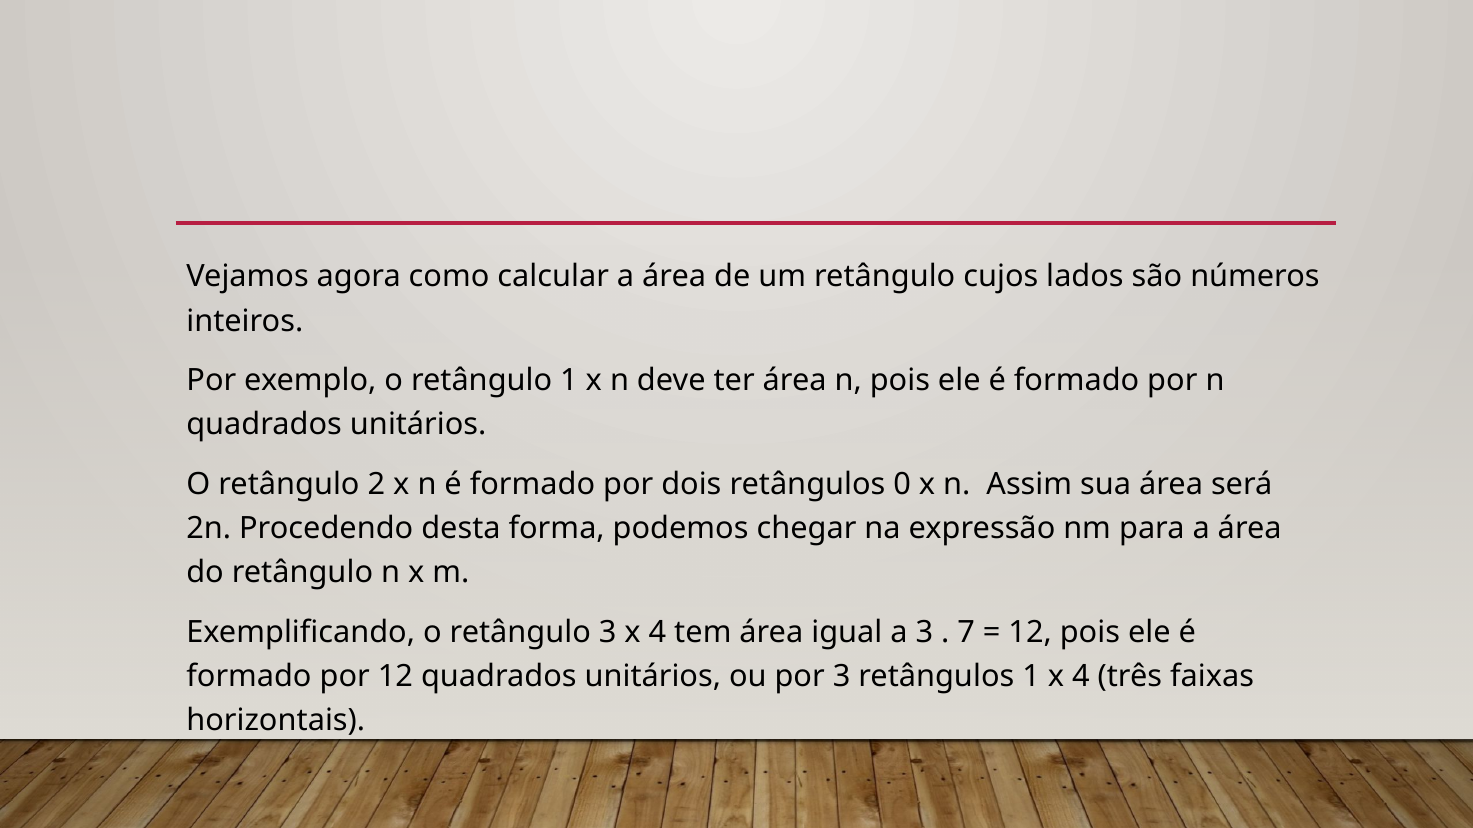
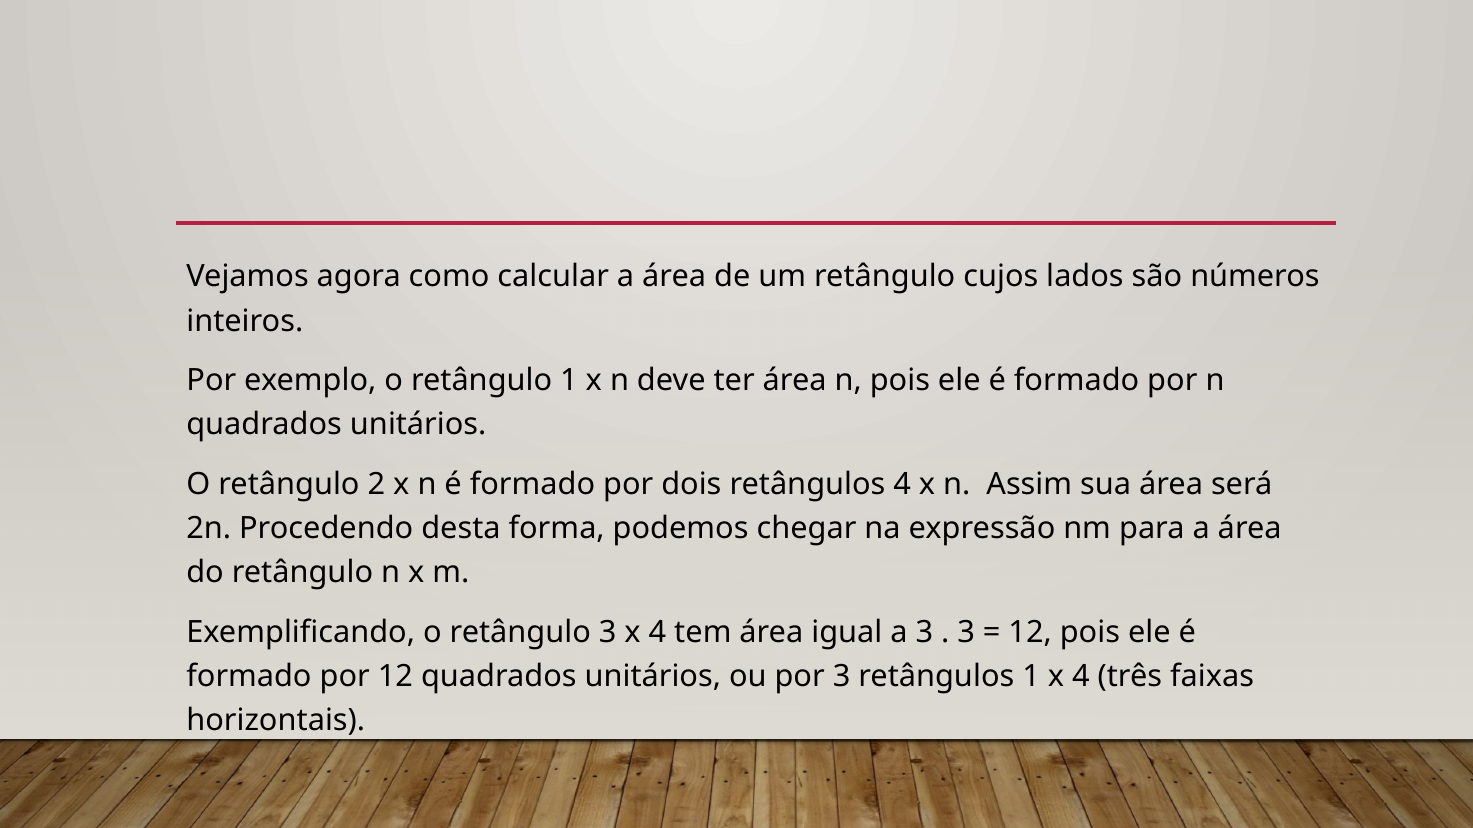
retângulos 0: 0 -> 4
7 at (966, 632): 7 -> 3
